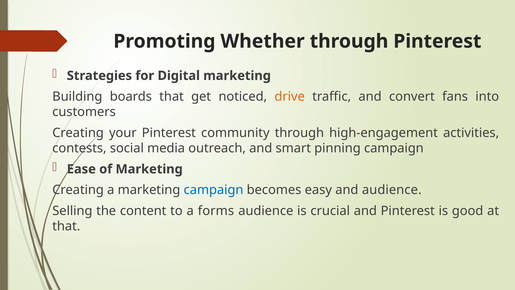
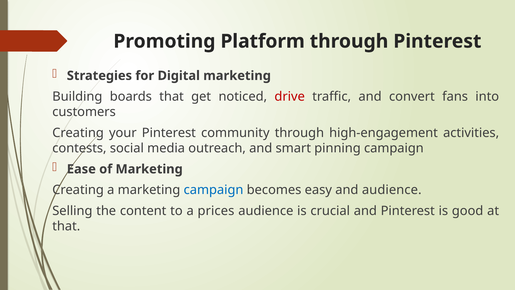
Whether: Whether -> Platform
drive colour: orange -> red
forms: forms -> prices
